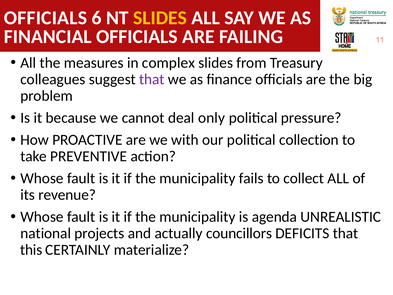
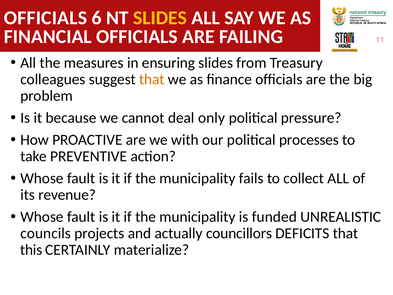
complex: complex -> ensuring
that at (152, 79) colour: purple -> orange
collection: collection -> processes
agenda: agenda -> funded
national: national -> councils
